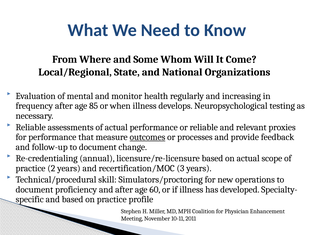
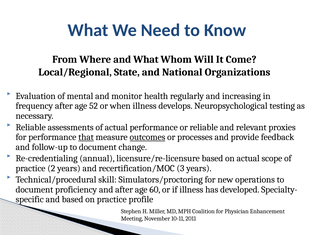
and Some: Some -> What
85: 85 -> 52
that underline: none -> present
